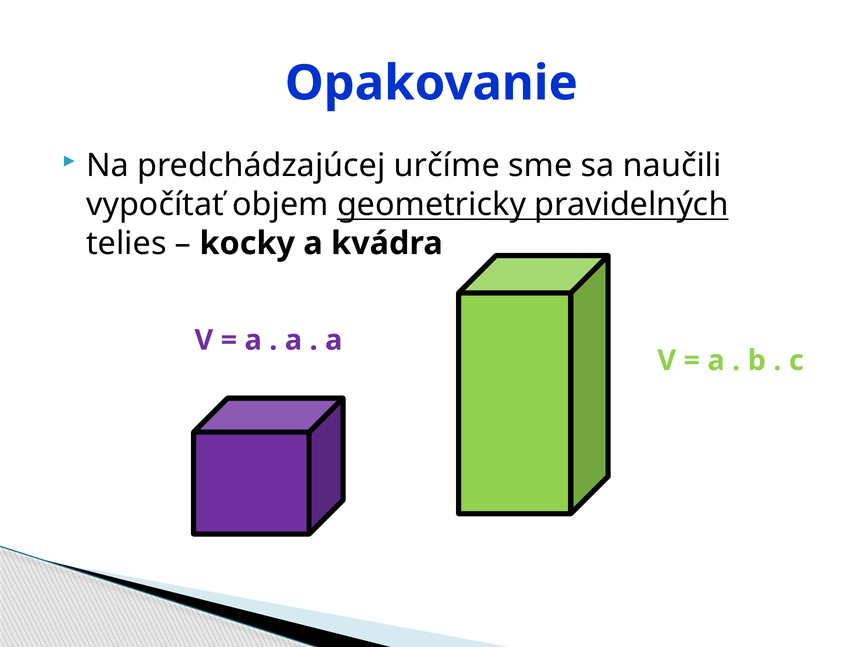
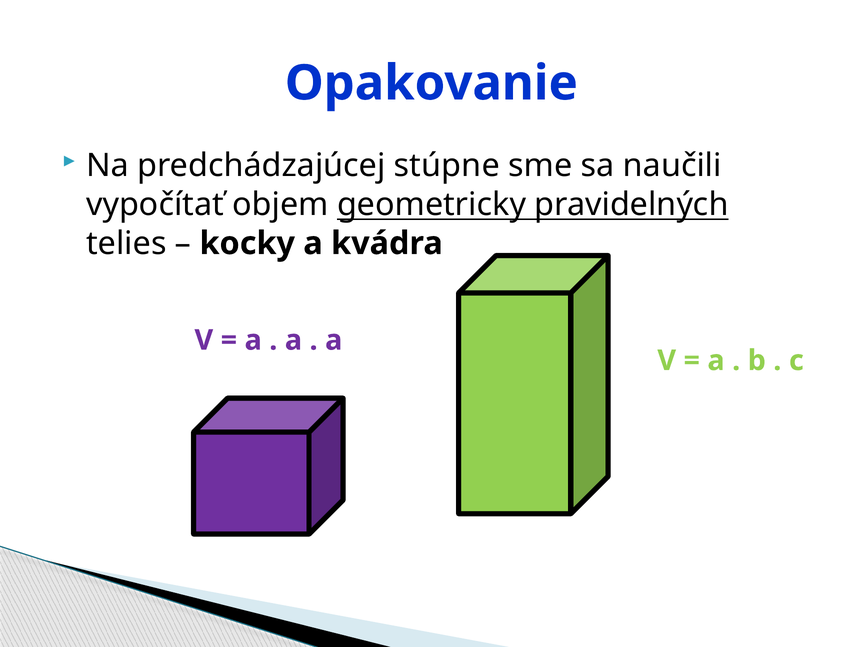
určíme: určíme -> stúpne
